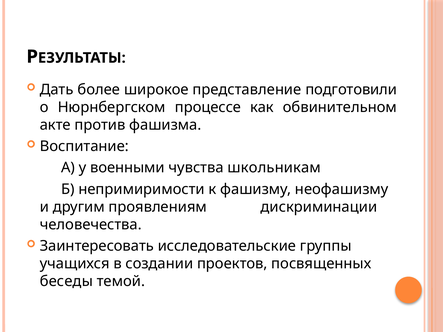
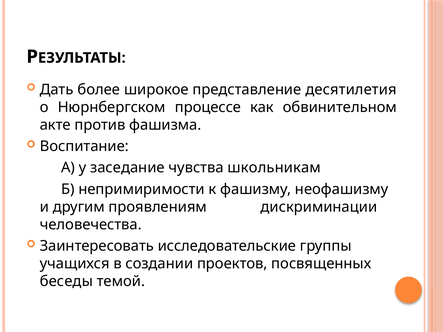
подготовили: подготовили -> десятилетия
военными: военными -> заседание
